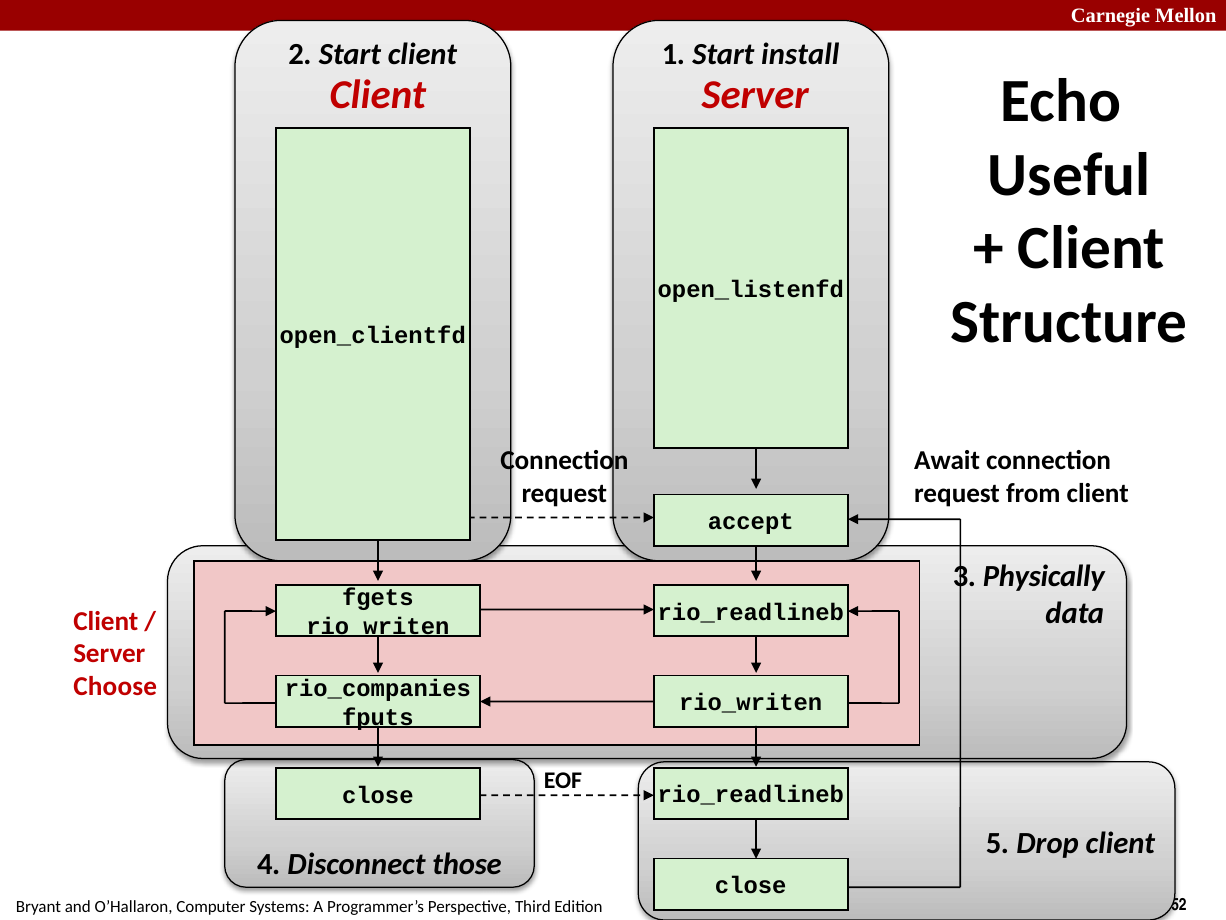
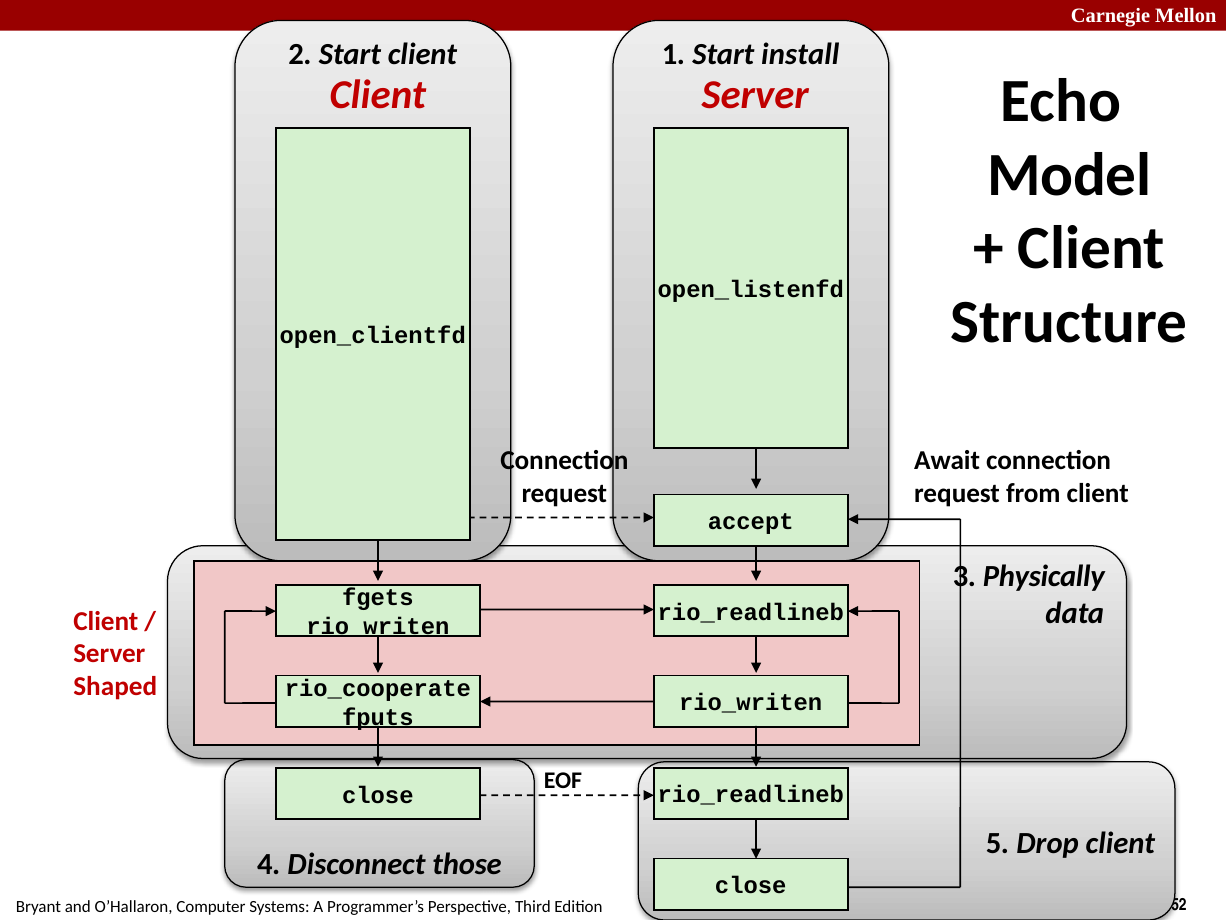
Useful: Useful -> Model
Choose: Choose -> Shaped
rio_companies: rio_companies -> rio_cooperate
